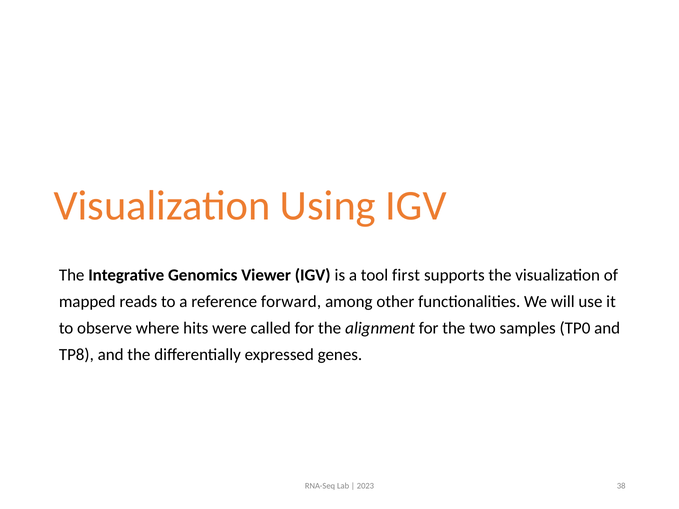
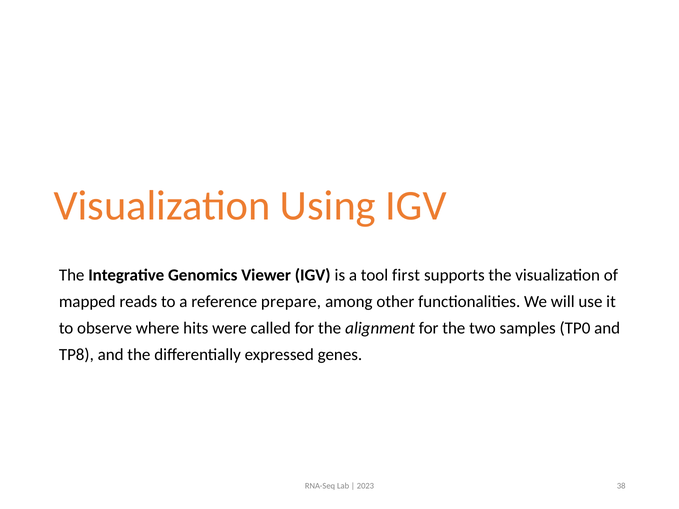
forward: forward -> prepare
